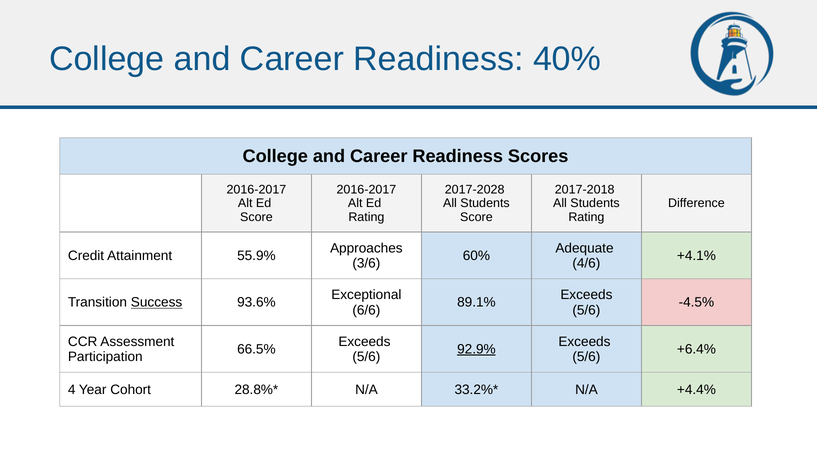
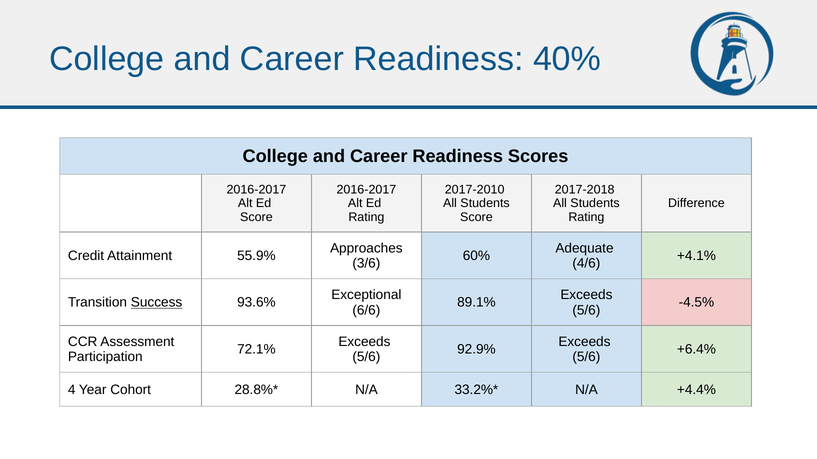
2017-2028: 2017-2028 -> 2017-2010
66.5%: 66.5% -> 72.1%
92.9% underline: present -> none
